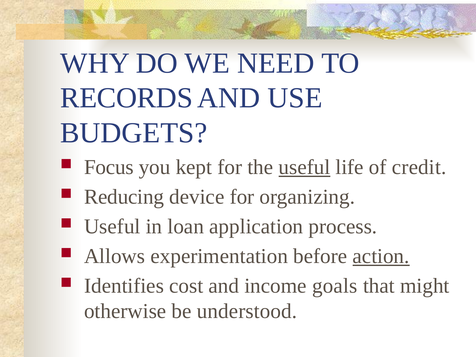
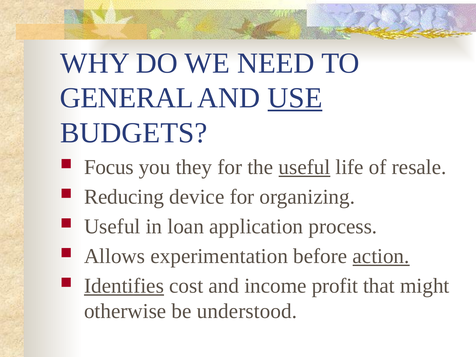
RECORDS: RECORDS -> GENERAL
USE underline: none -> present
kept: kept -> they
credit: credit -> resale
Identifies underline: none -> present
goals: goals -> profit
